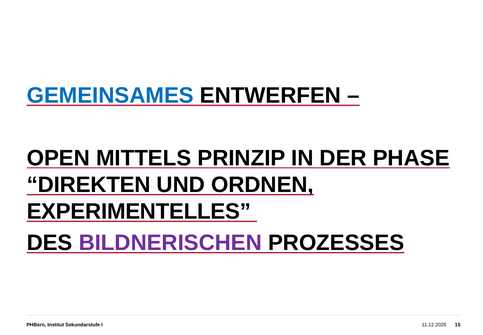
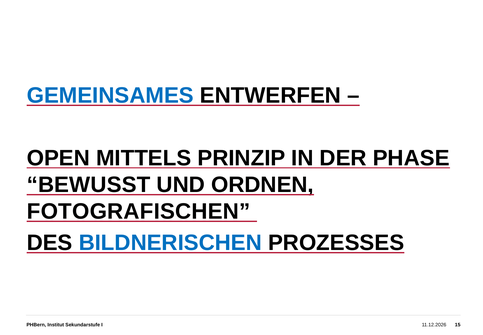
DIREKTEN: DIREKTEN -> BEWUSST
EXPERIMENTELLES: EXPERIMENTELLES -> FOTOGRAFISCHEN
BILDNERISCHEN colour: purple -> blue
